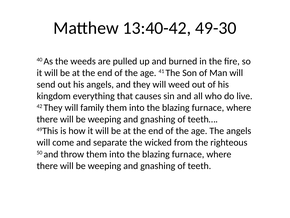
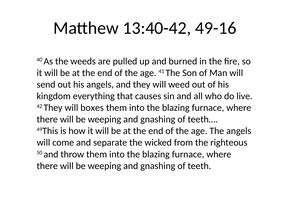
49-30: 49-30 -> 49-16
family: family -> boxes
